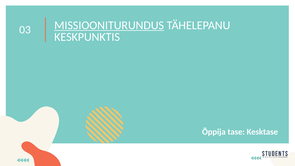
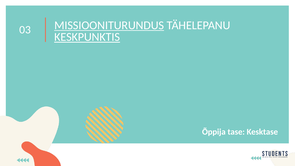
KESKPUNKTIS underline: none -> present
